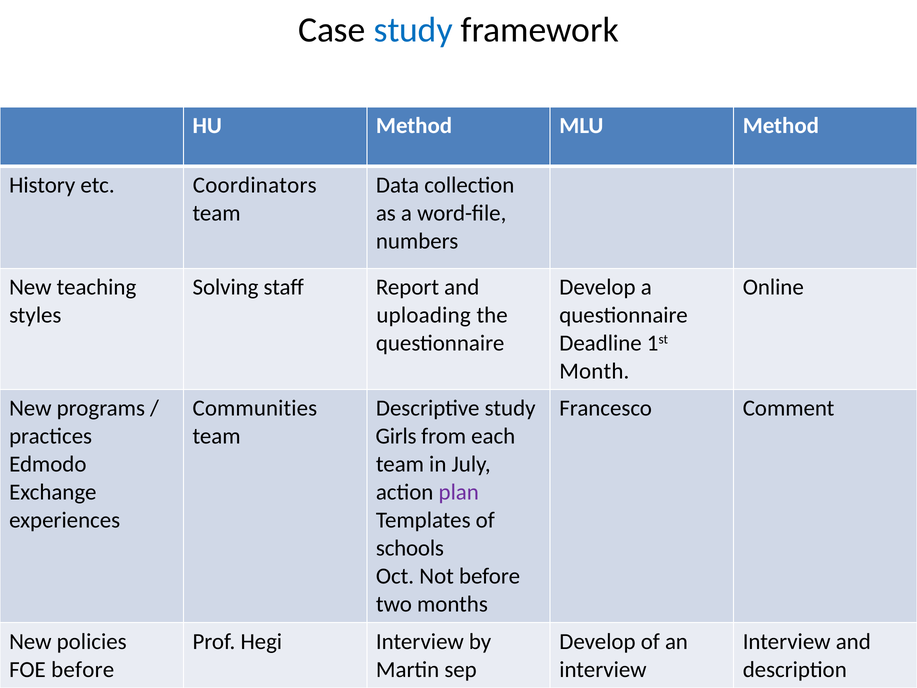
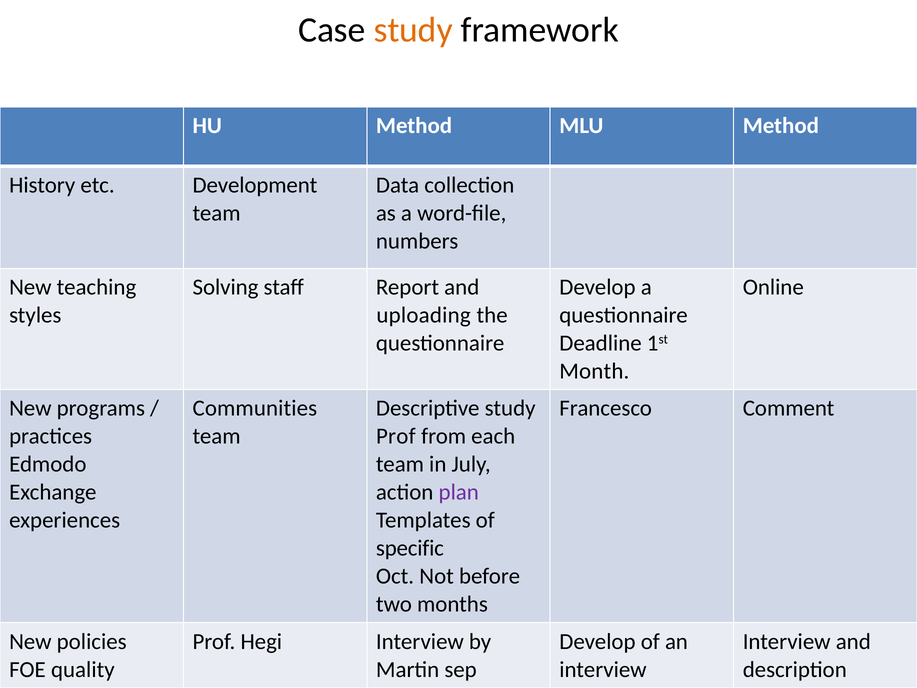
study at (413, 30) colour: blue -> orange
etc Coordinators: Coordinators -> Development
Girls at (396, 436): Girls -> Prof
schools at (410, 548): schools -> specific
FOE before: before -> quality
